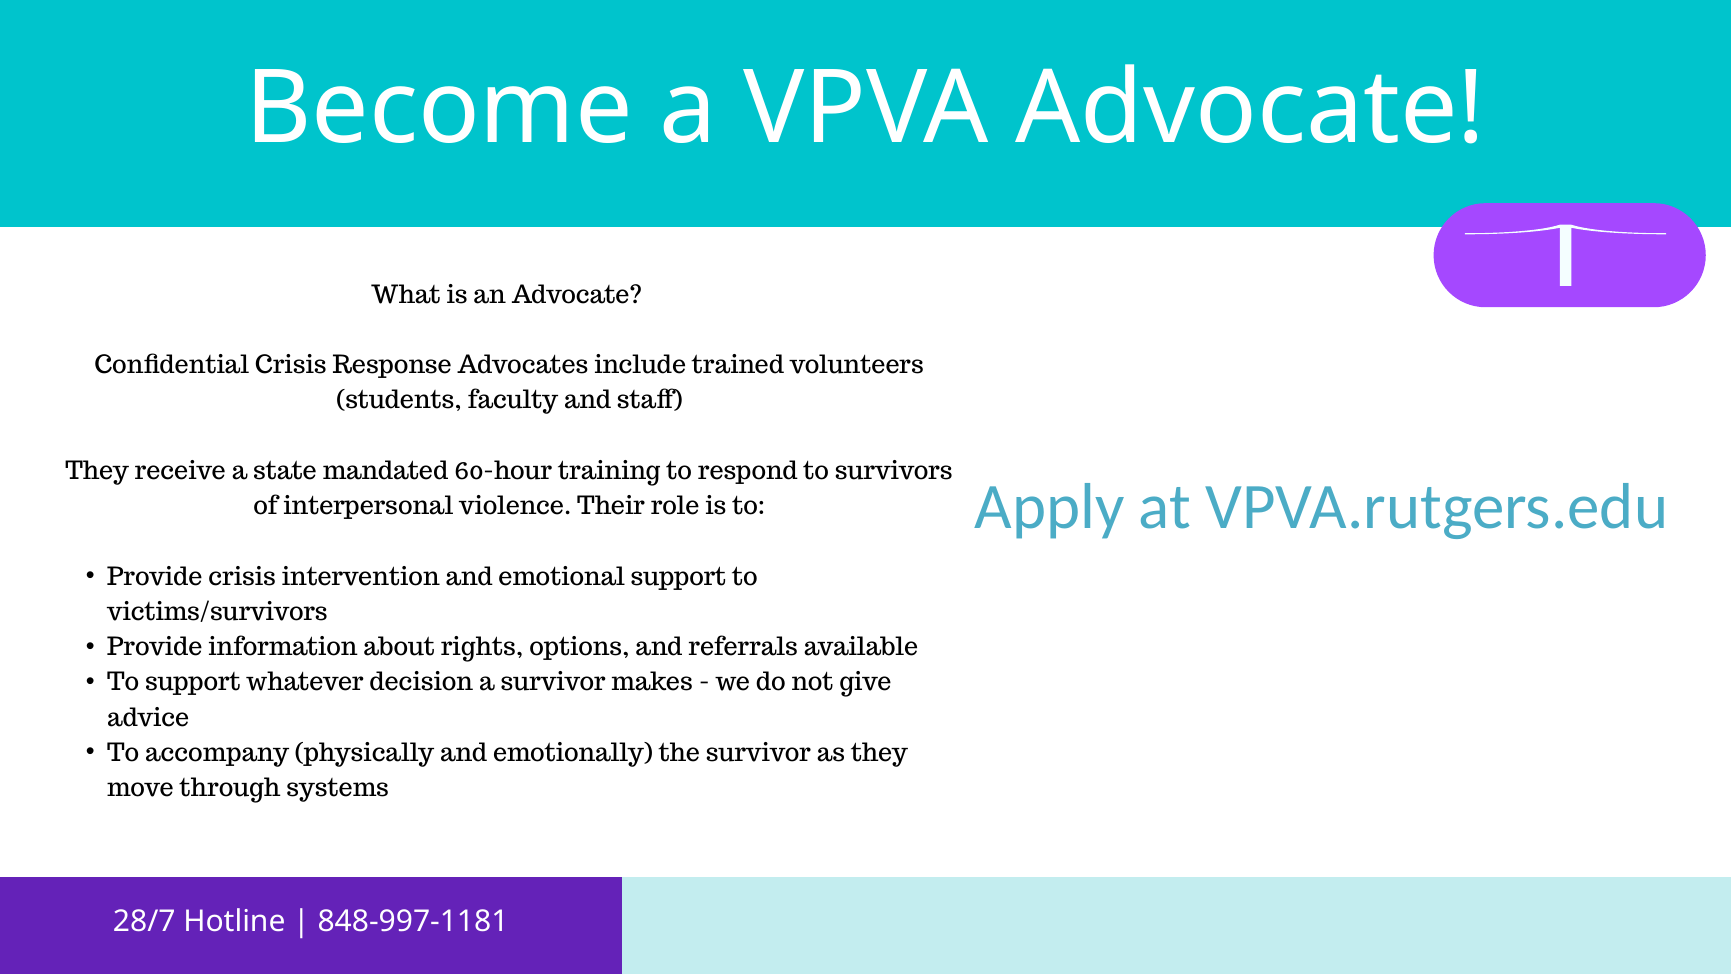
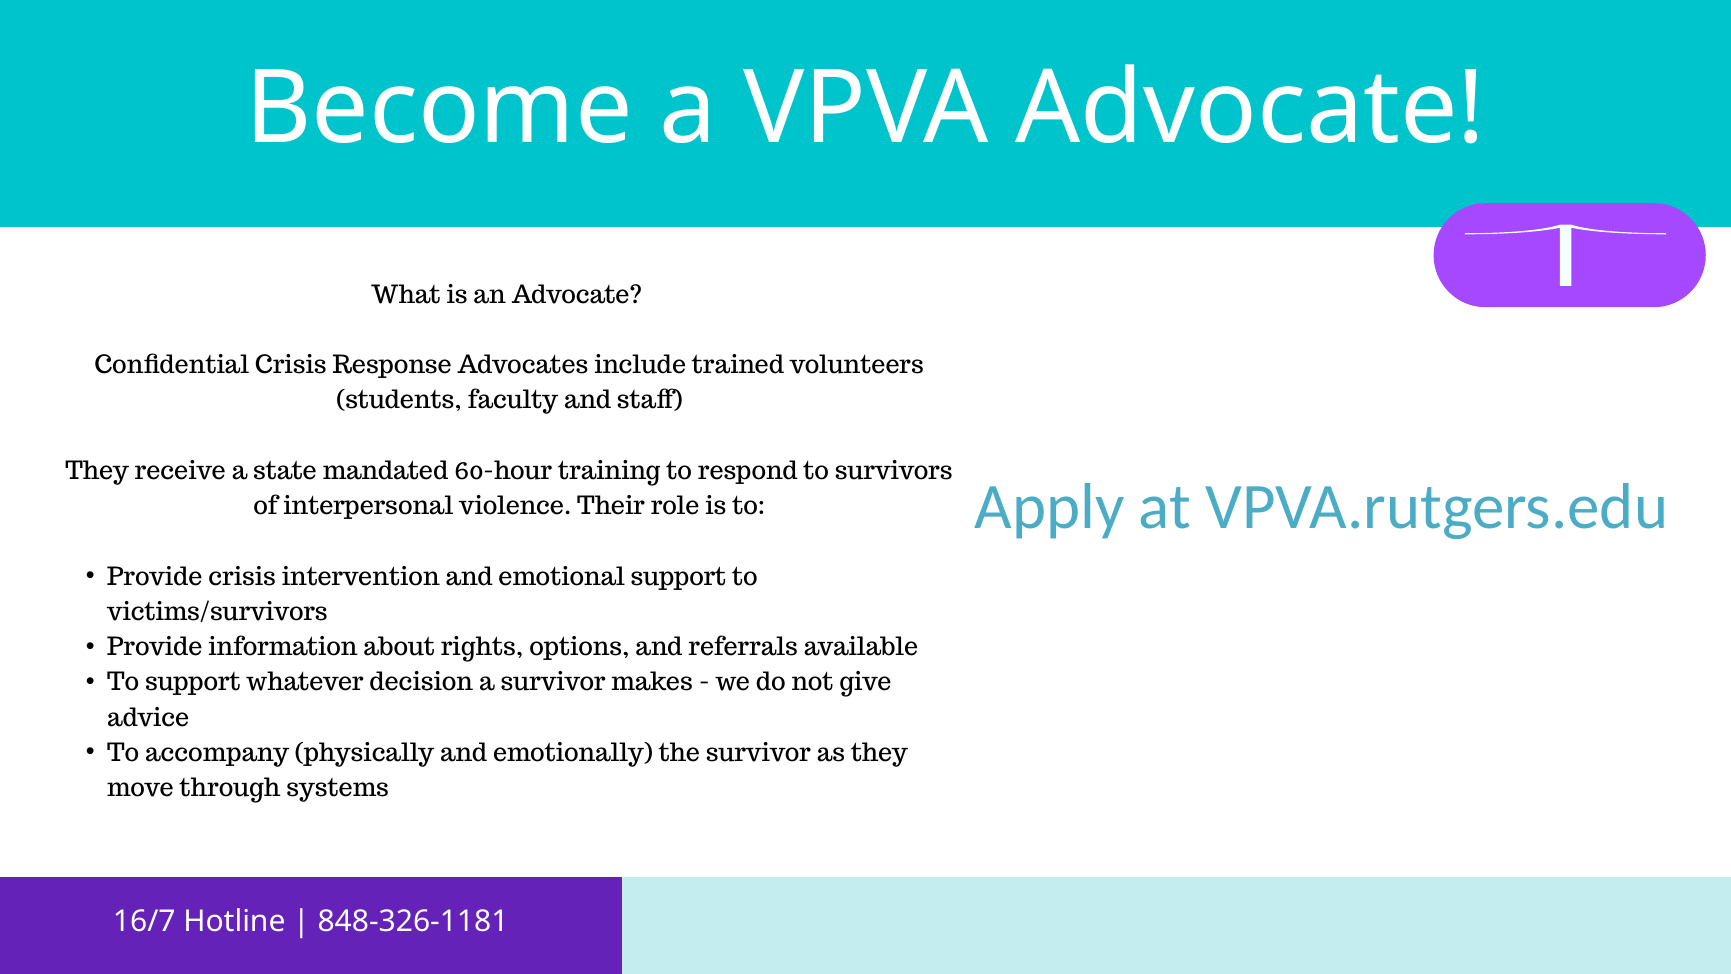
28/7: 28/7 -> 16/7
848-997-1181: 848-997-1181 -> 848-326-1181
